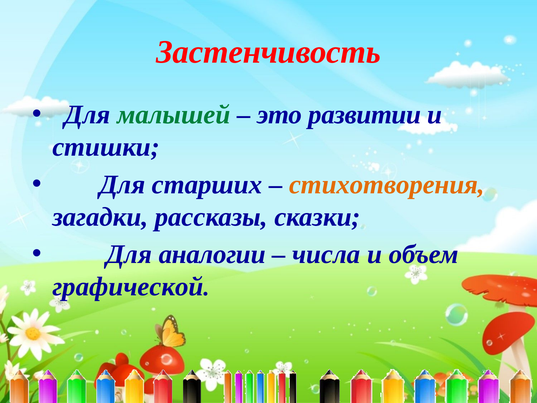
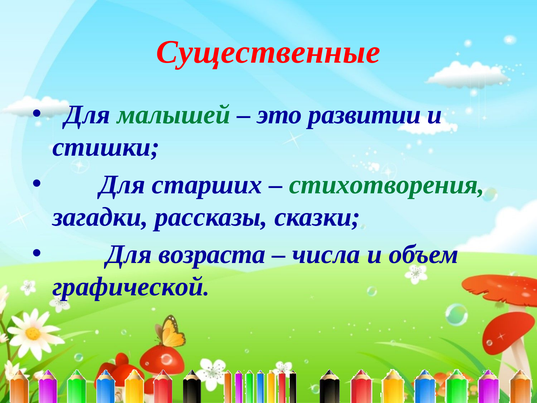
Застенчивость: Застенчивость -> Существенные
стихотворения colour: orange -> green
аналогии: аналогии -> возраста
